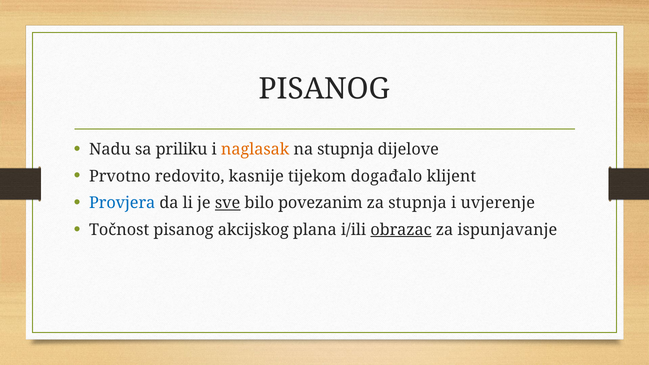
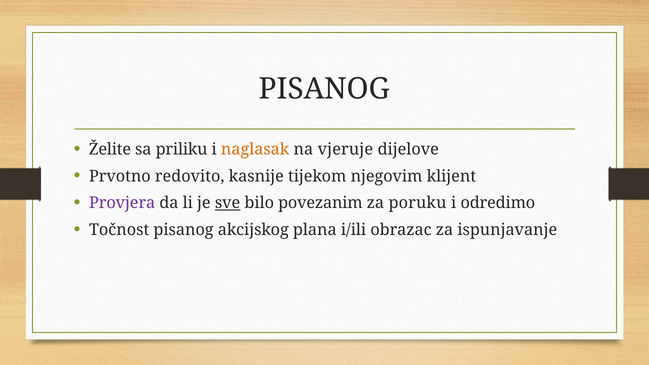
Nadu: Nadu -> Želite
na stupnja: stupnja -> vjeruje
događalo: događalo -> njegovim
Provjera colour: blue -> purple
za stupnja: stupnja -> poruku
uvjerenje: uvjerenje -> odredimo
obrazac underline: present -> none
